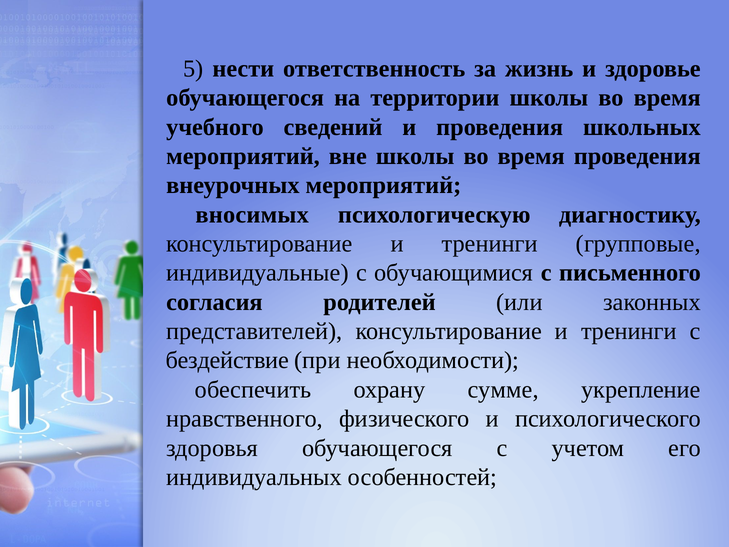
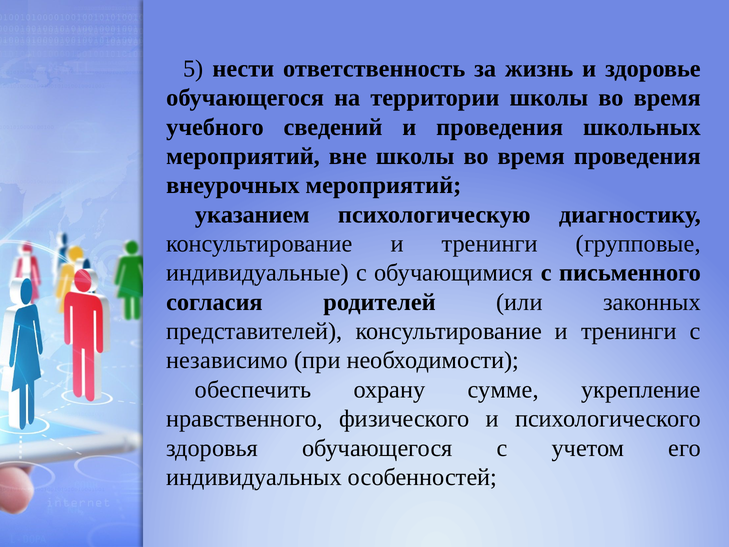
вносимых: вносимых -> указанием
бездействие: бездействие -> независимо
